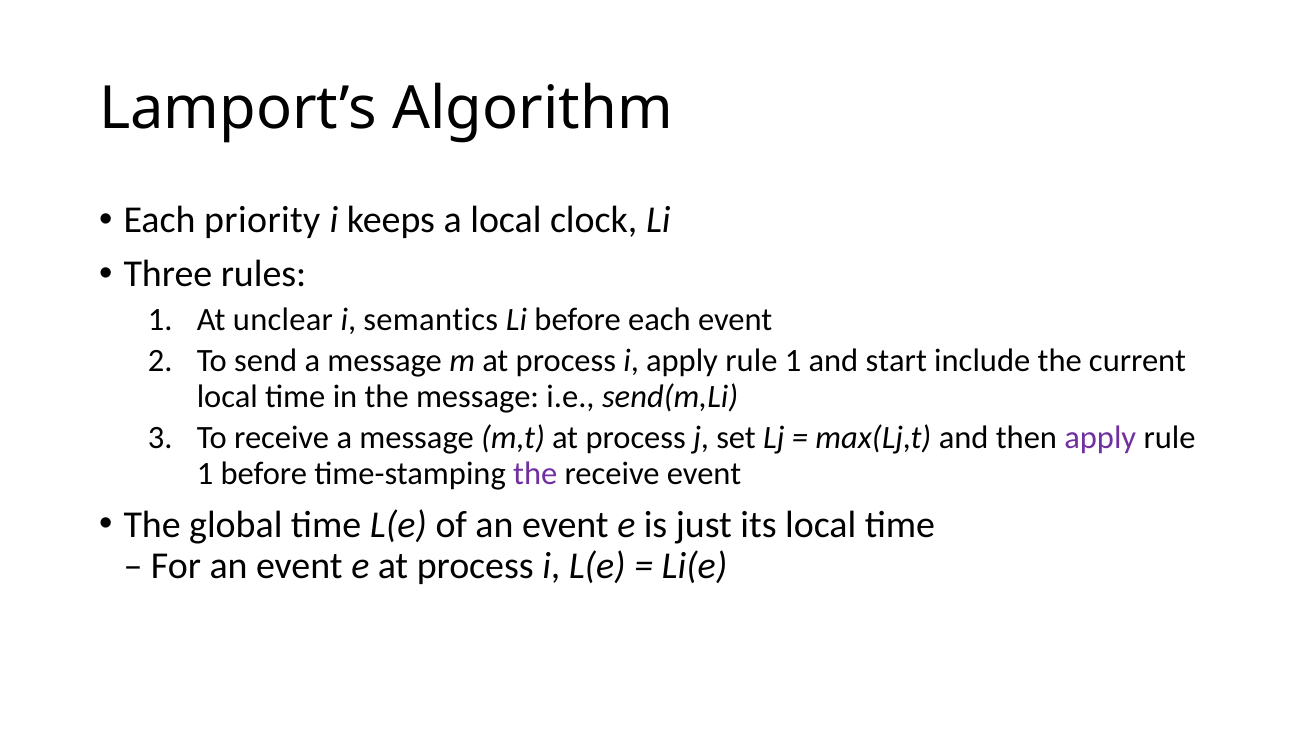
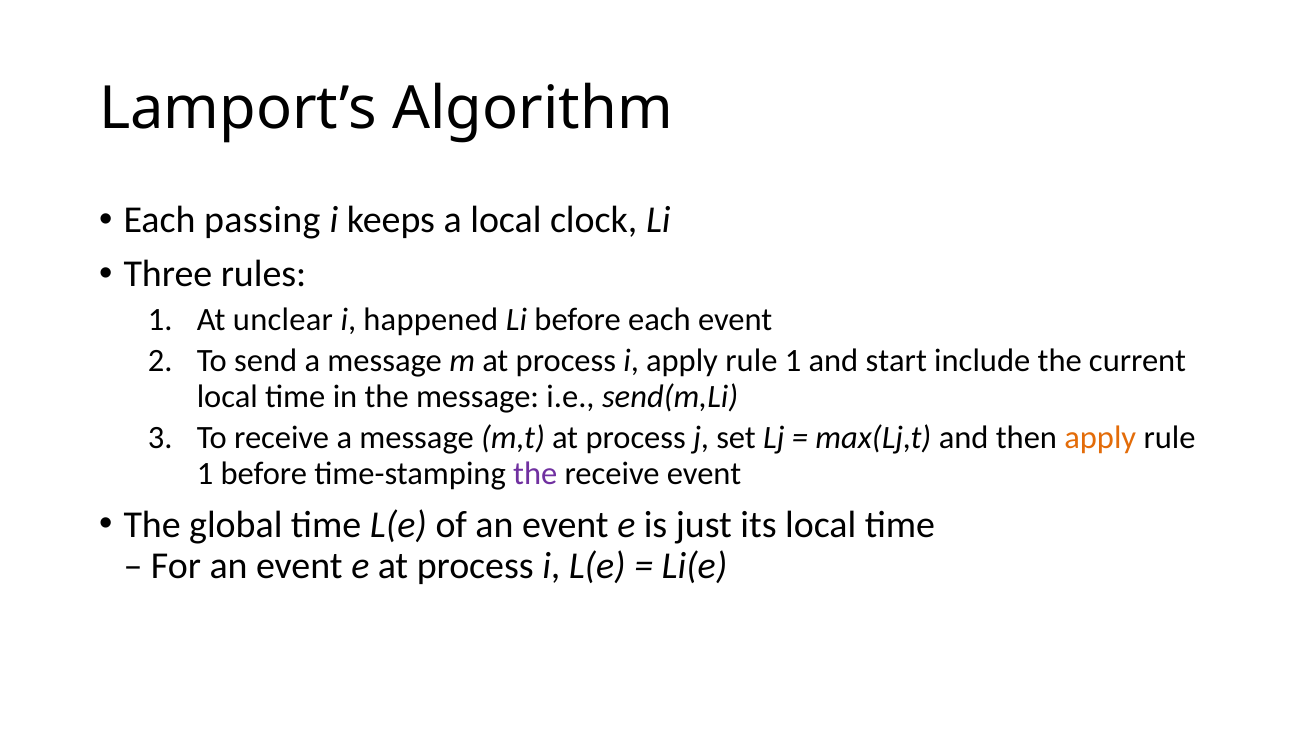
priority: priority -> passing
semantics: semantics -> happened
apply at (1100, 438) colour: purple -> orange
